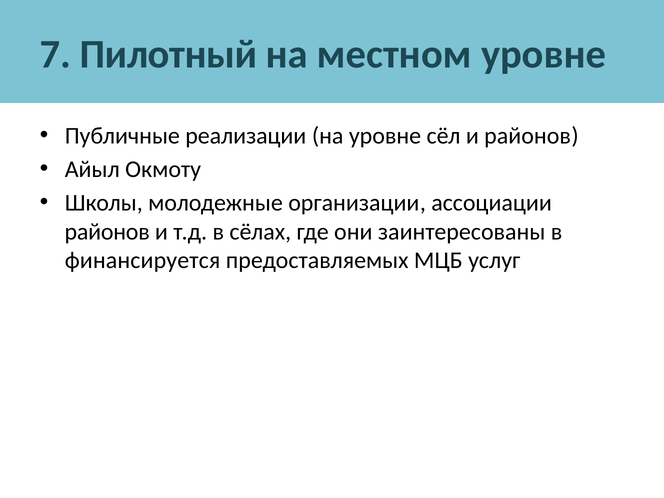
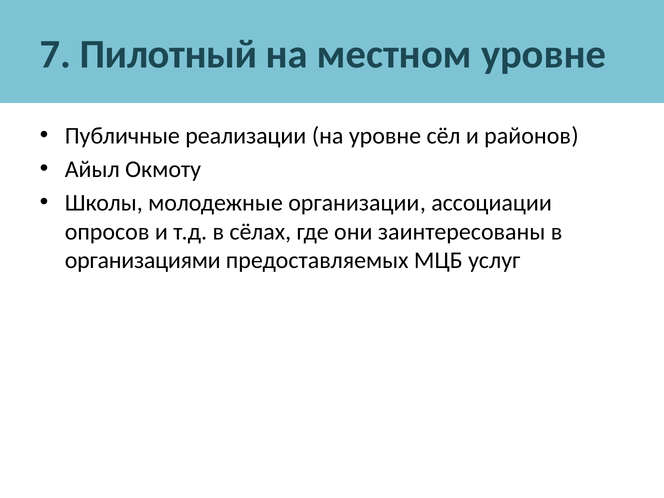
районов at (107, 232): районов -> опросов
финансируется: финансируется -> организациями
